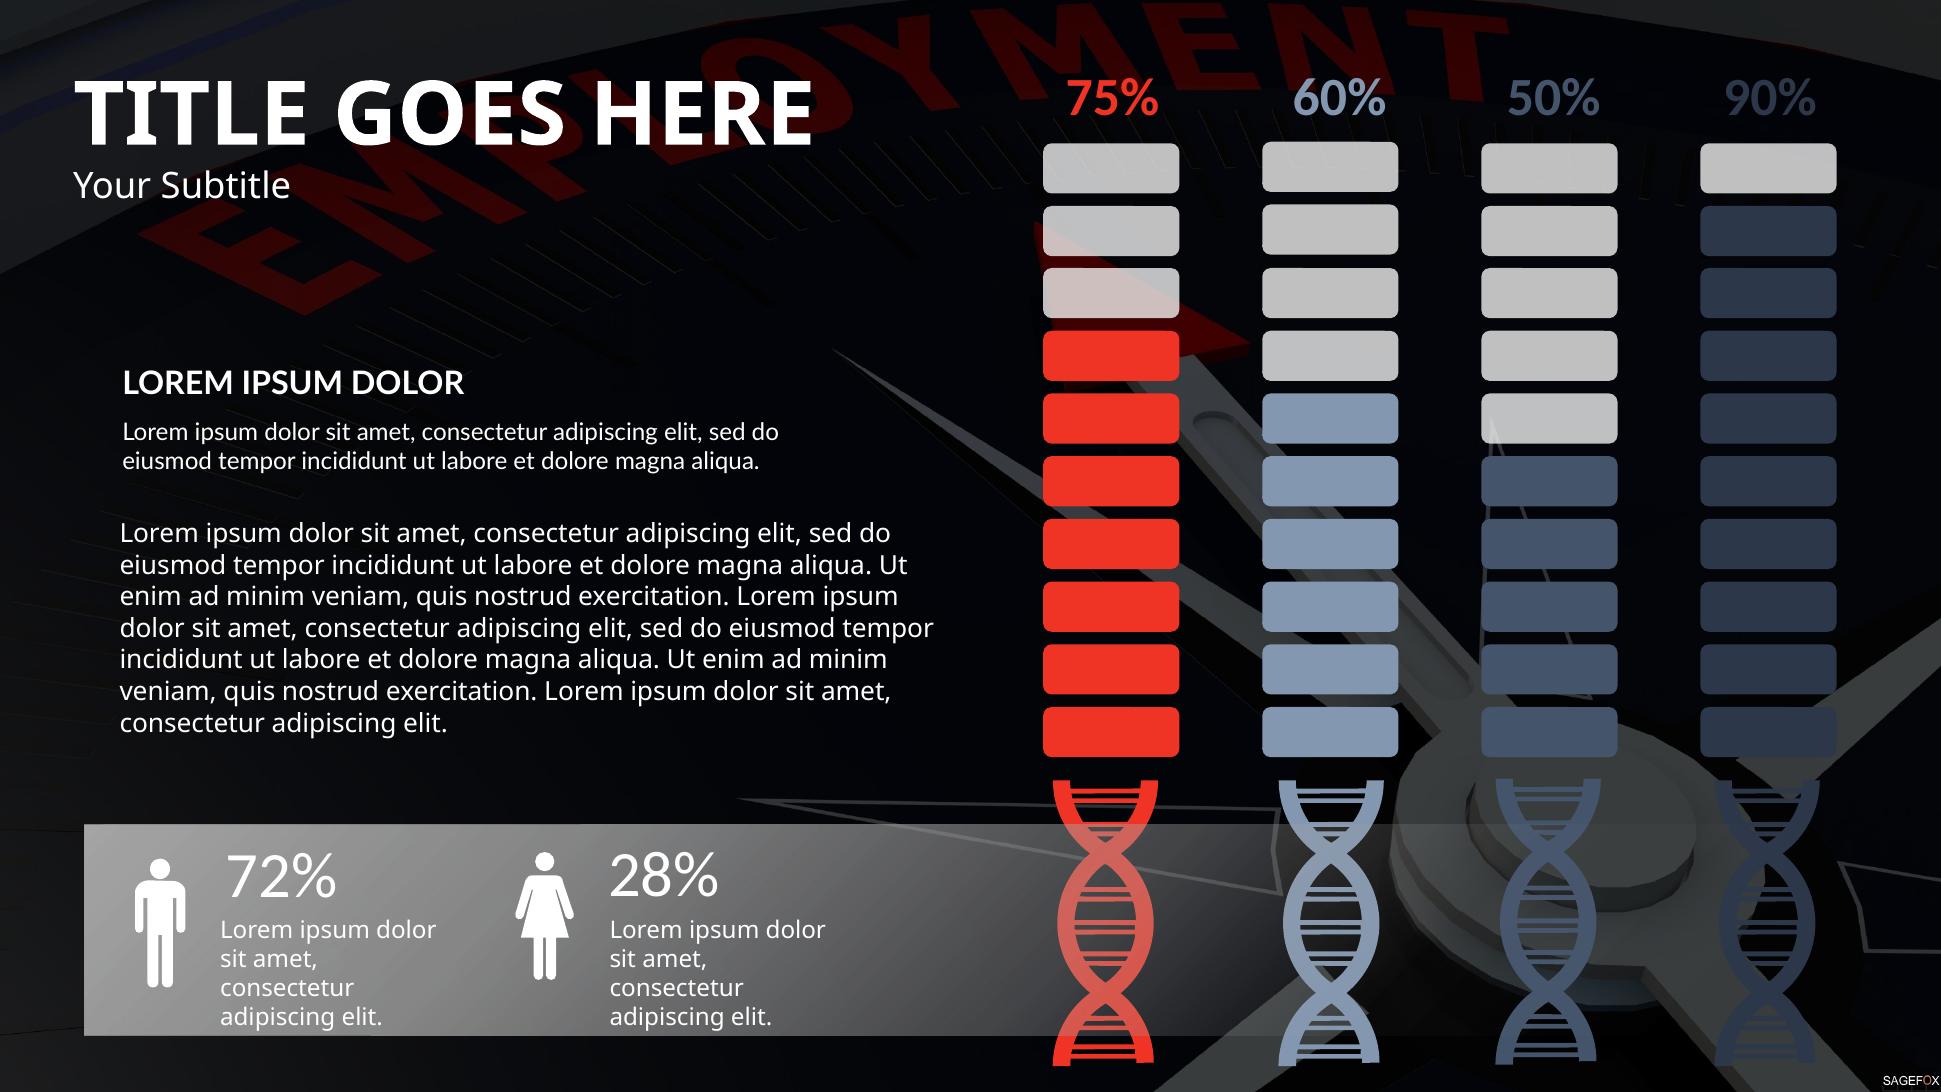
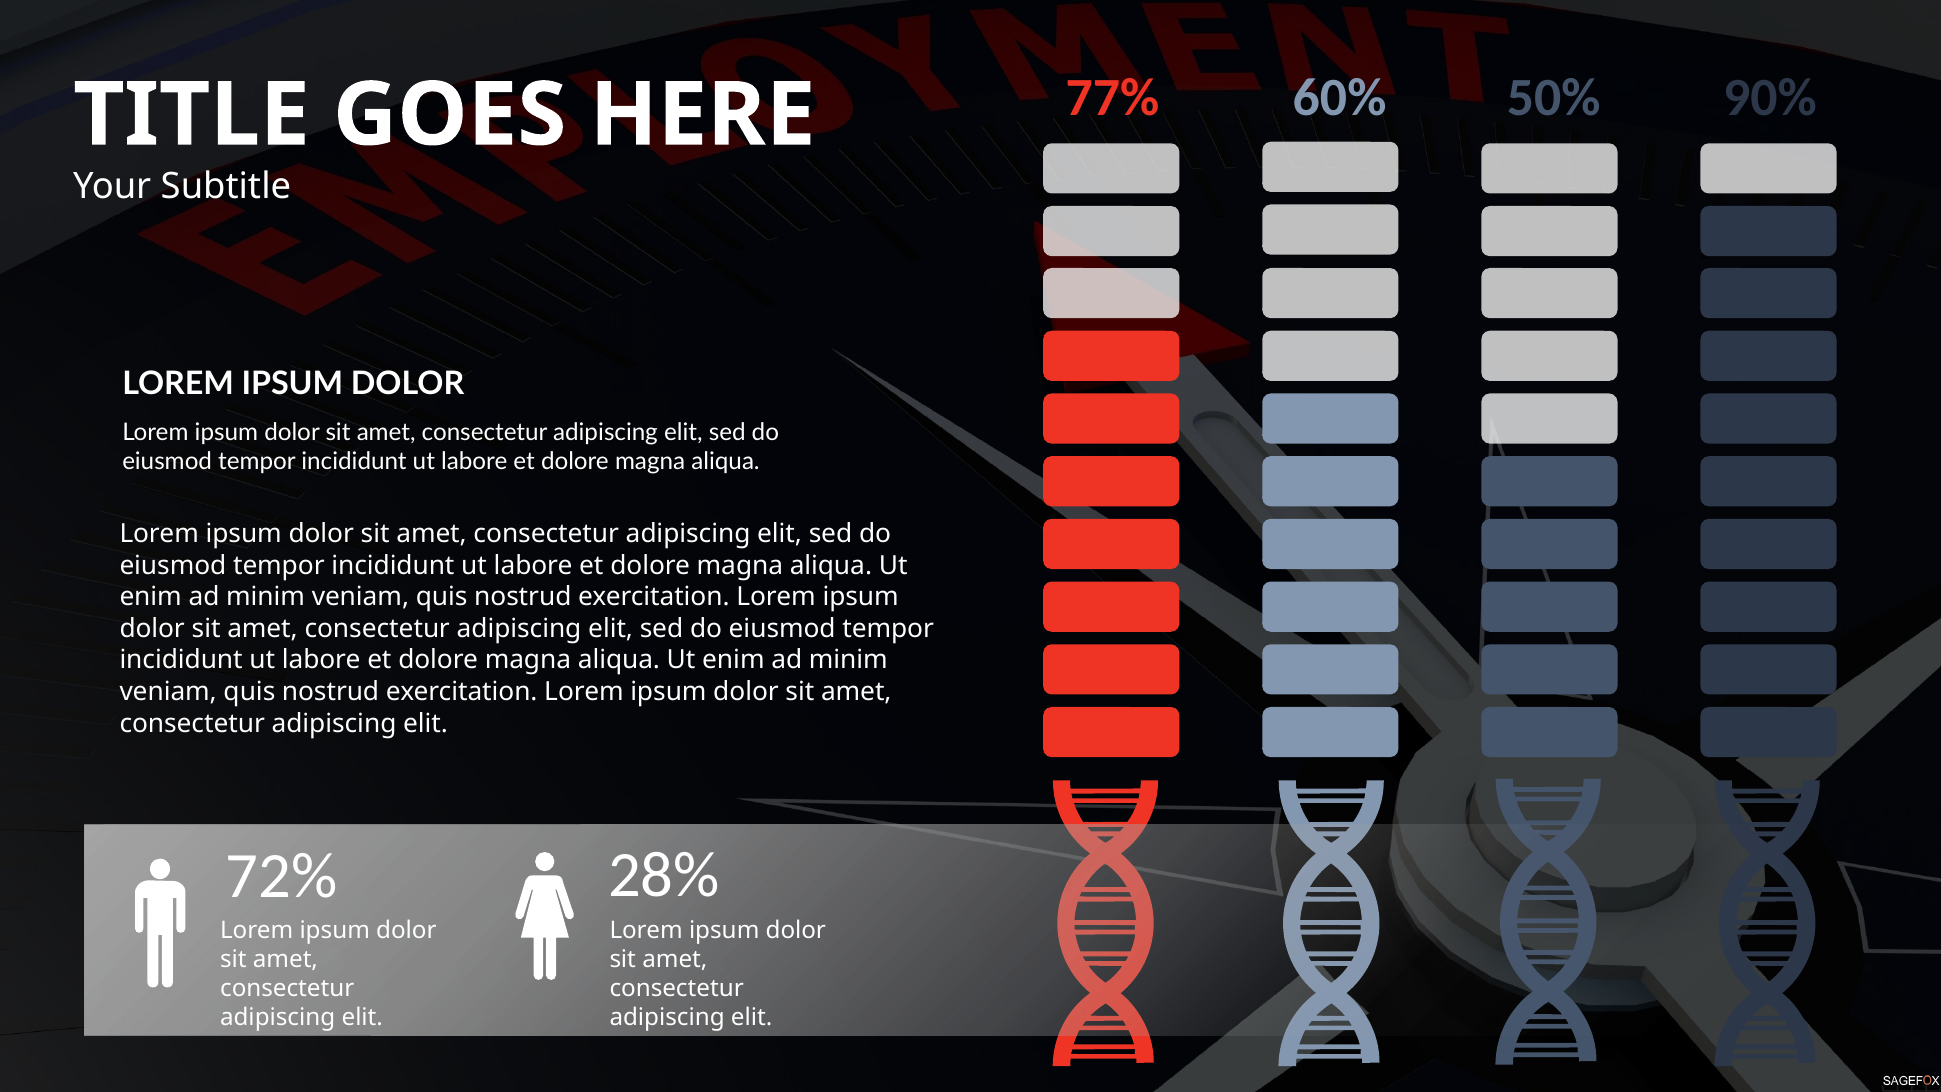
75%: 75% -> 77%
